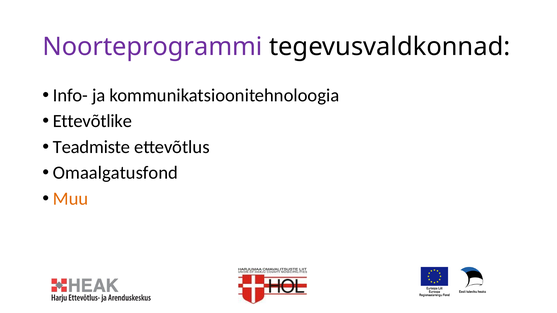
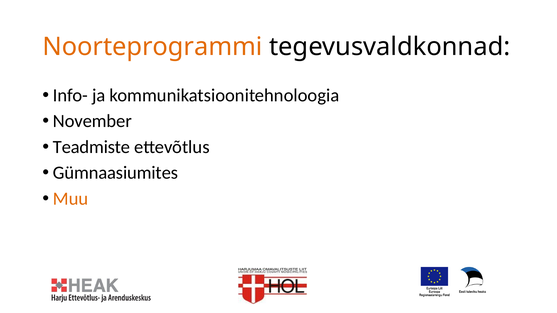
Noorteprogrammi colour: purple -> orange
Ettevõtlike: Ettevõtlike -> November
Omaalgatusfond: Omaalgatusfond -> Gümnaasiumites
